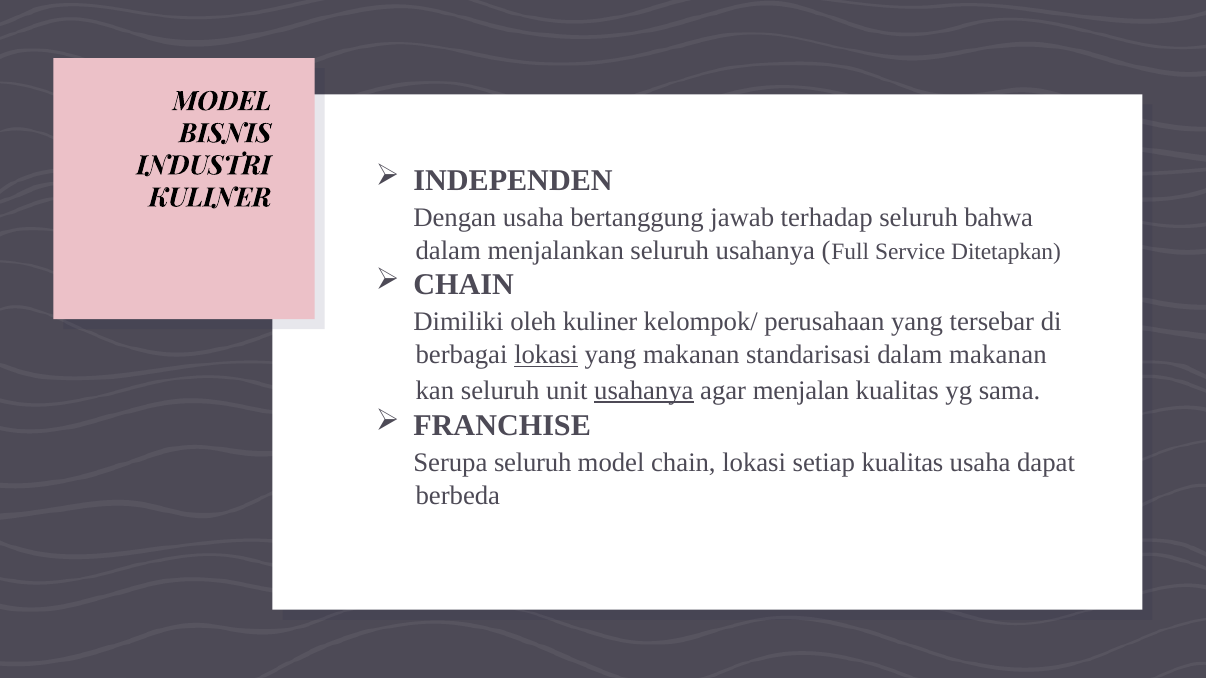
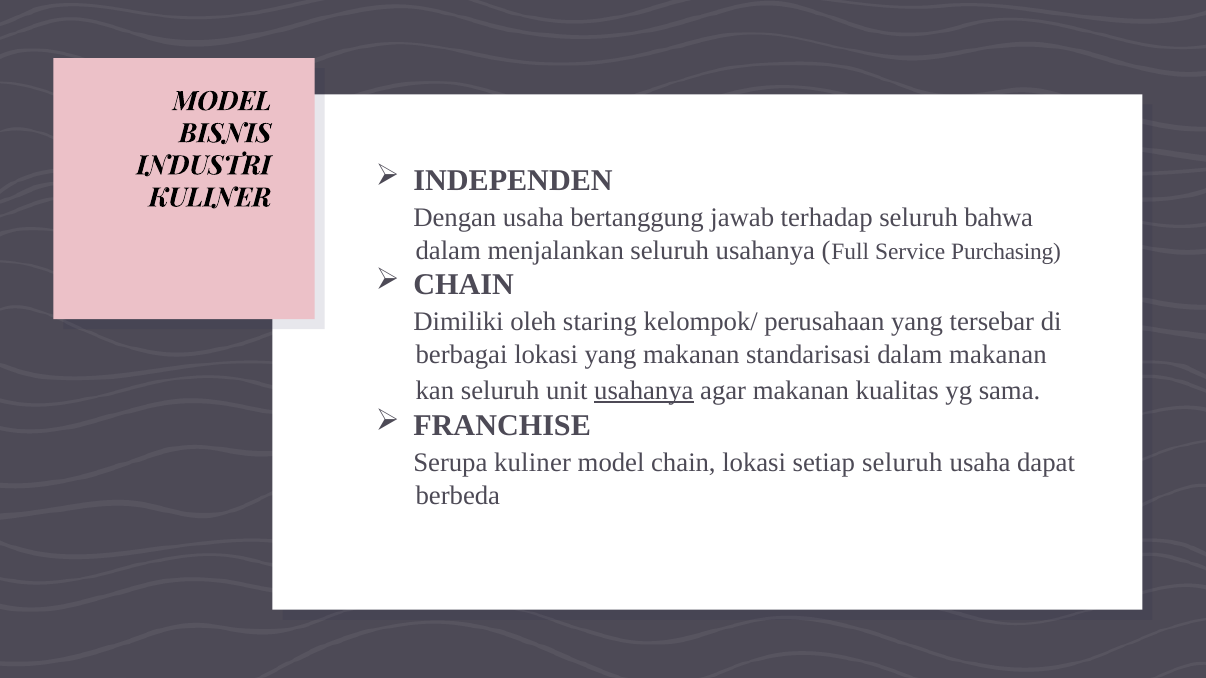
Ditetapkan: Ditetapkan -> Purchasing
oleh kuliner: kuliner -> staring
lokasi at (546, 355) underline: present -> none
agar menjalan: menjalan -> makanan
Serupa seluruh: seluruh -> kuliner
setiap kualitas: kualitas -> seluruh
